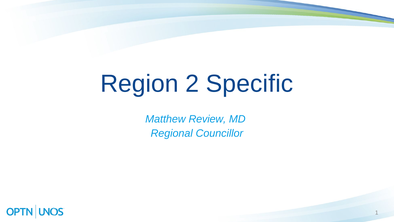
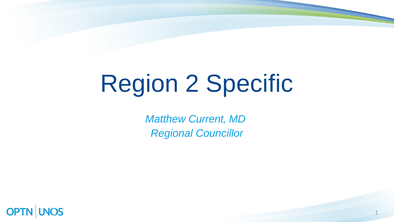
Review: Review -> Current
